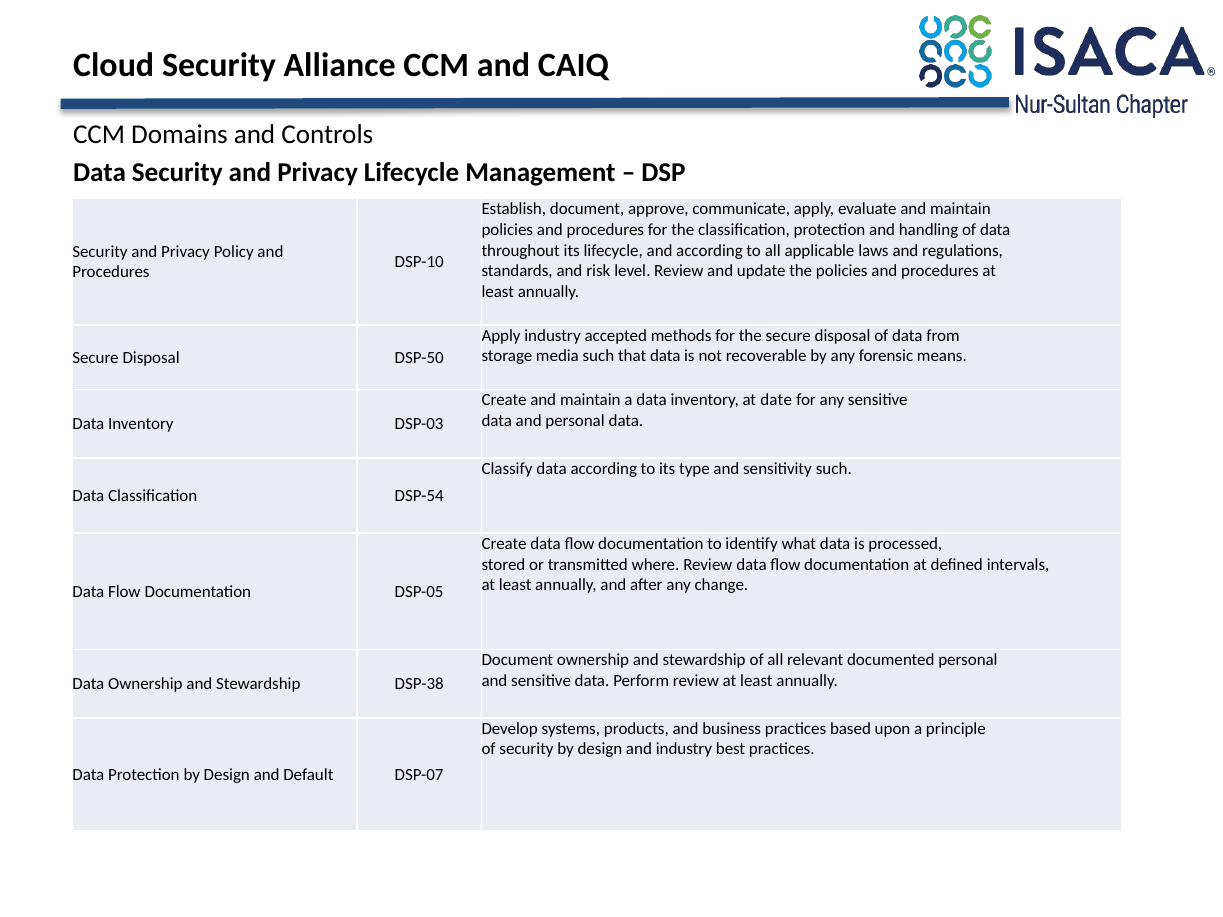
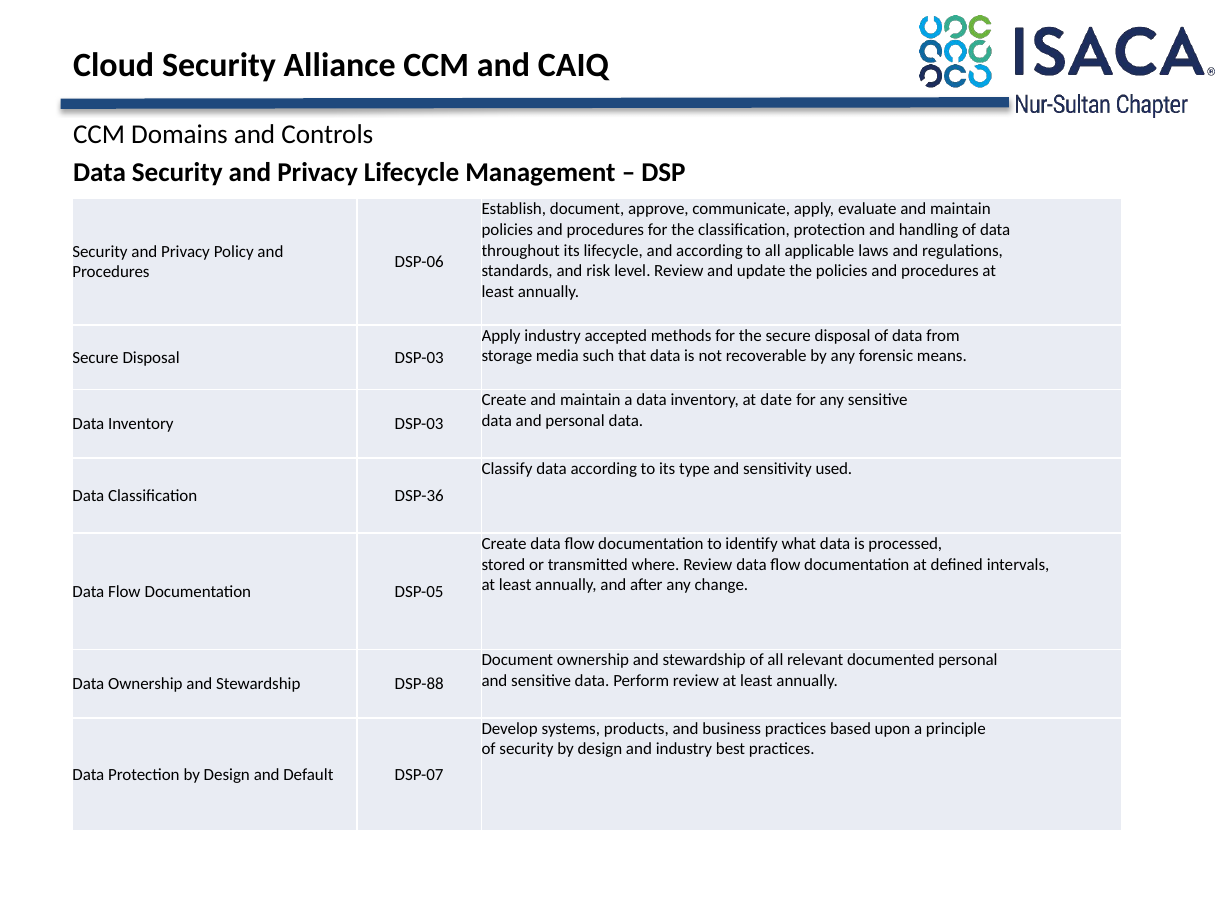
DSP-10: DSP-10 -> DSP-06
Disposal DSP-50: DSP-50 -> DSP-03
sensitivity such: such -> used
DSP-54: DSP-54 -> DSP-36
DSP-38: DSP-38 -> DSP-88
